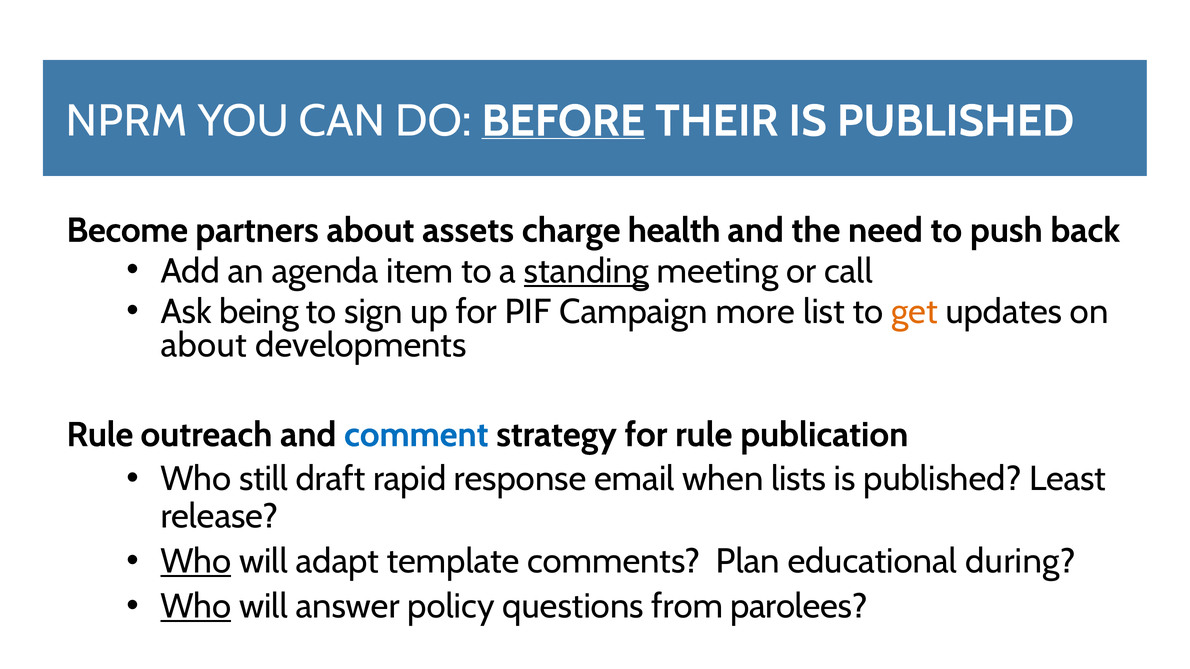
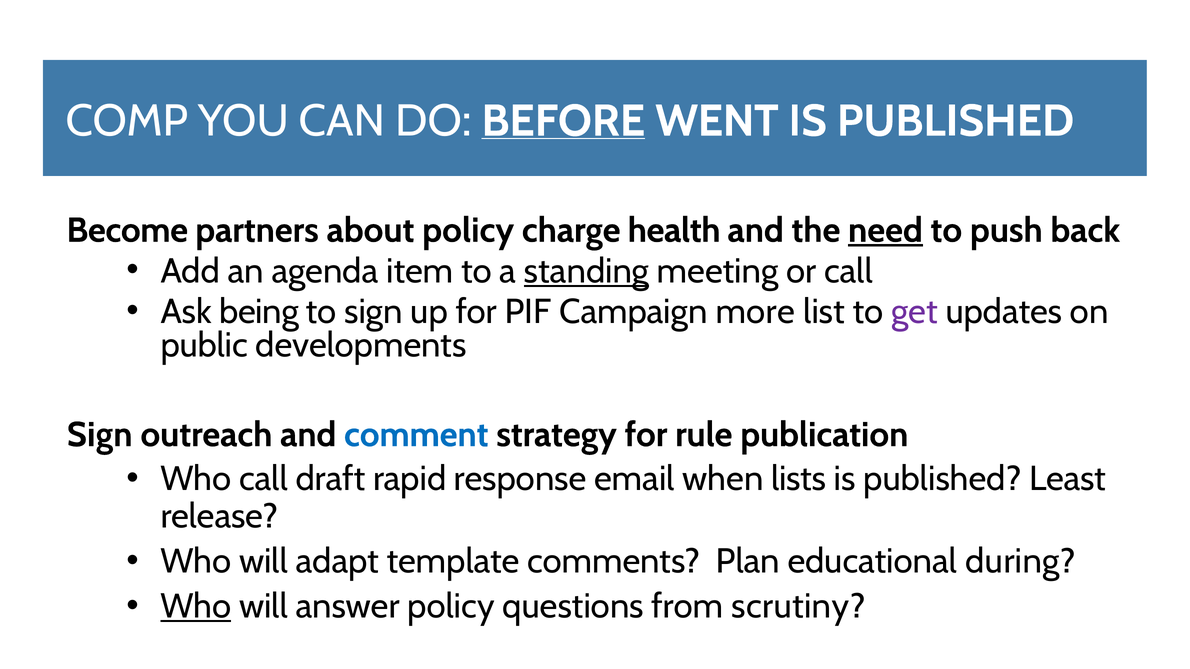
NPRM: NPRM -> COMP
THEIR: THEIR -> WENT
about assets: assets -> policy
need underline: none -> present
get colour: orange -> purple
about at (204, 345): about -> public
Rule at (100, 435): Rule -> Sign
Who still: still -> call
Who at (196, 562) underline: present -> none
parolees: parolees -> scrutiny
